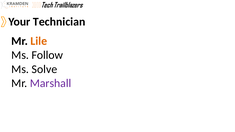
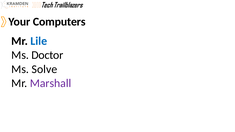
Technician: Technician -> Computers
Lile colour: orange -> blue
Follow: Follow -> Doctor
